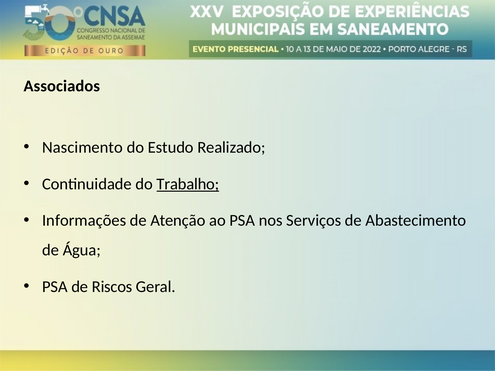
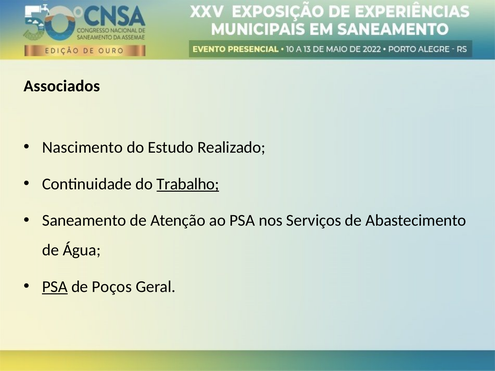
Informações: Informações -> Saneamento
PSA at (55, 287) underline: none -> present
Riscos: Riscos -> Poços
